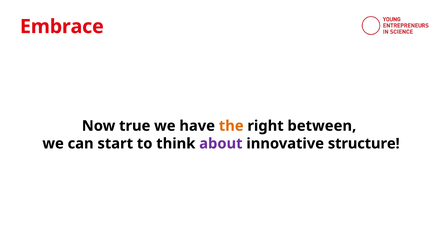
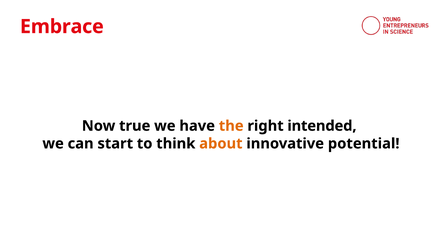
between: between -> intended
about colour: purple -> orange
structure: structure -> potential
